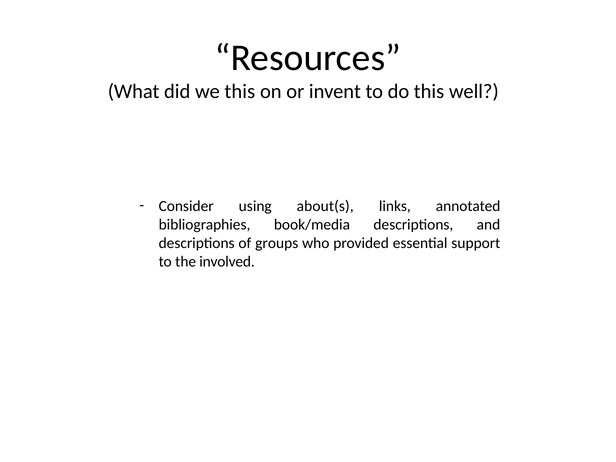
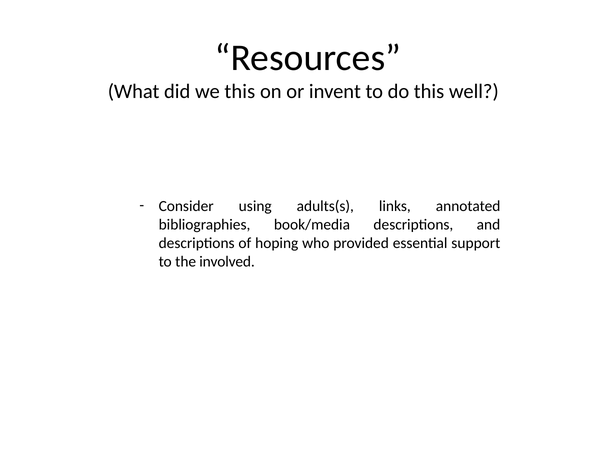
about(s: about(s -> adults(s
groups: groups -> hoping
